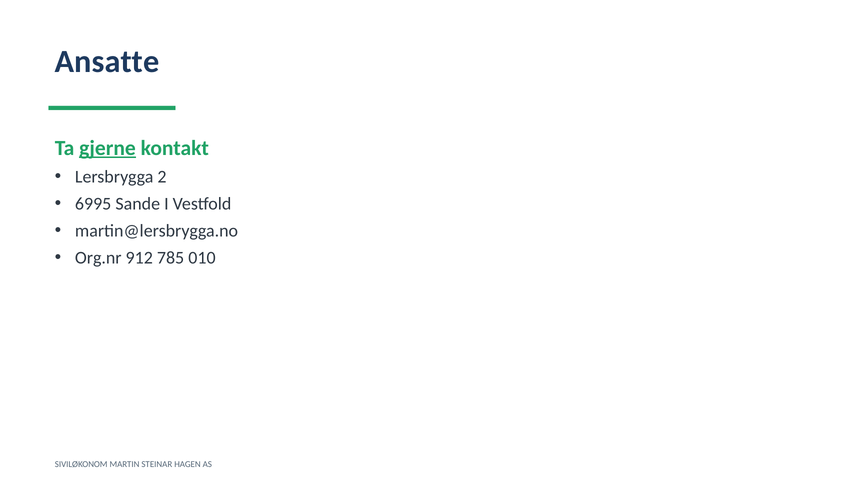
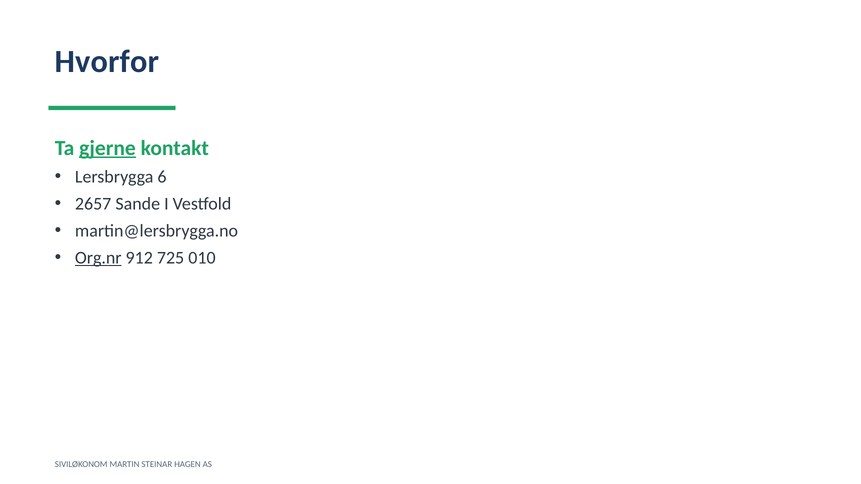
Ansatte: Ansatte -> Hvorfor
2: 2 -> 6
6995: 6995 -> 2657
Org.nr underline: none -> present
785: 785 -> 725
